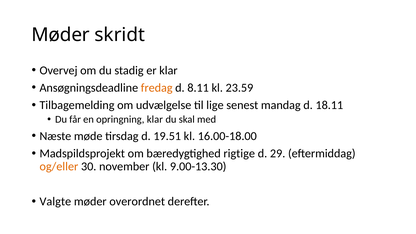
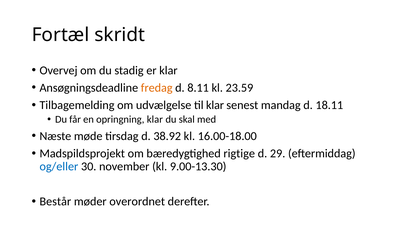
Møder at (61, 35): Møder -> Fortæl
til lige: lige -> klar
19.51: 19.51 -> 38.92
og/eller colour: orange -> blue
Valgte: Valgte -> Består
